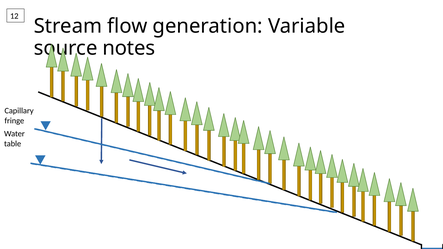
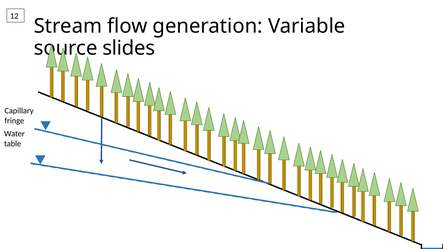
notes: notes -> slides
